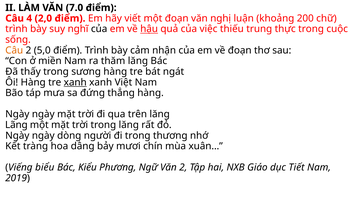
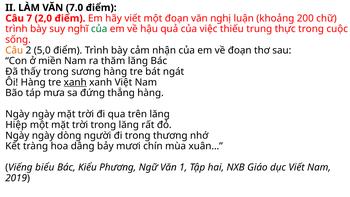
4: 4 -> 7
của at (99, 29) colour: black -> green
hậu underline: present -> none
Lãng: Lãng -> Hiệp
Văn 2: 2 -> 1
dục Tiết: Tiết -> Viết
